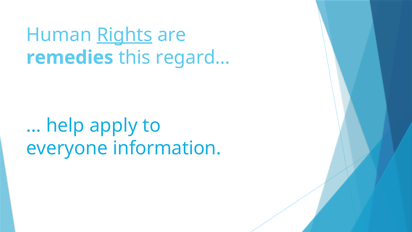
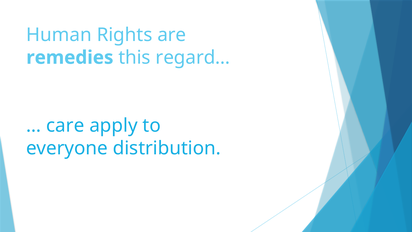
Rights underline: present -> none
help: help -> care
information: information -> distribution
